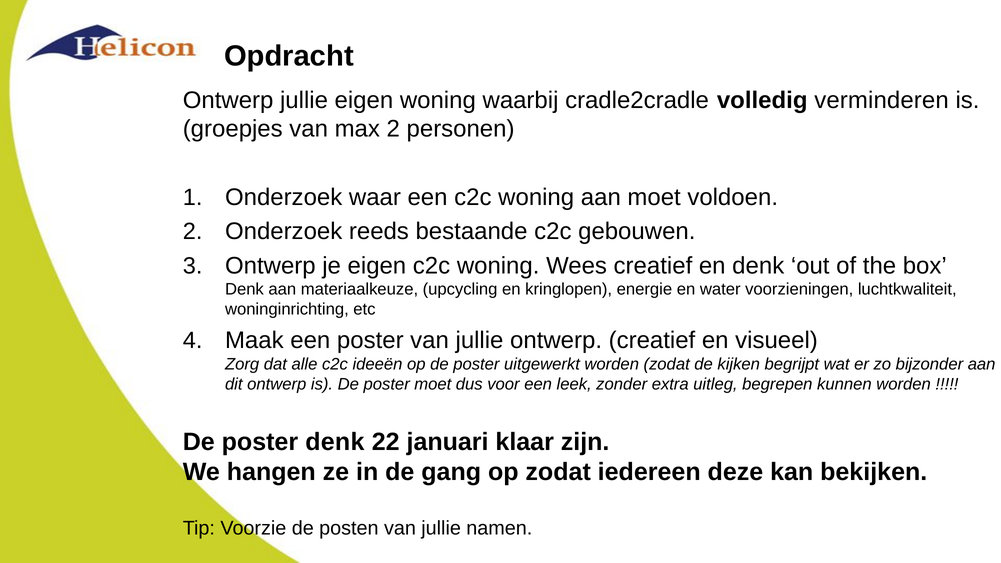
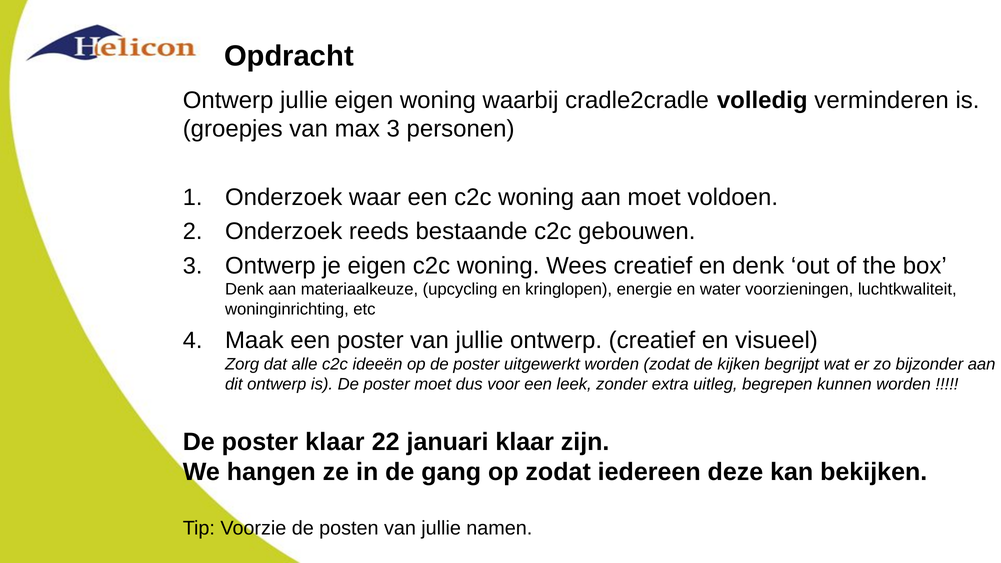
max 2: 2 -> 3
poster denk: denk -> klaar
